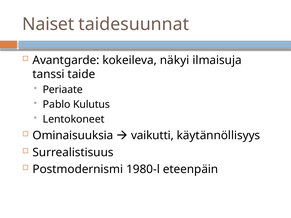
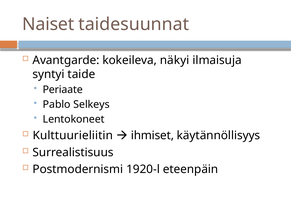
tanssi: tanssi -> syntyi
Kulutus: Kulutus -> Selkeys
Ominaisuuksia: Ominaisuuksia -> Kulttuurieliitin
vaikutti: vaikutti -> ihmiset
1980-l: 1980-l -> 1920-l
